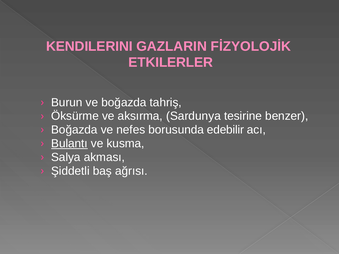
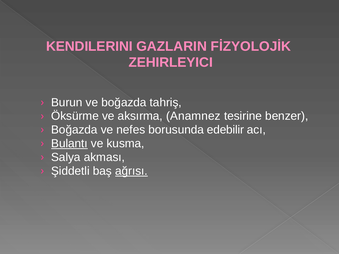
ETKILERLER: ETKILERLER -> ZEHIRLEYICI
Sardunya: Sardunya -> Anamnez
ağrısı underline: none -> present
